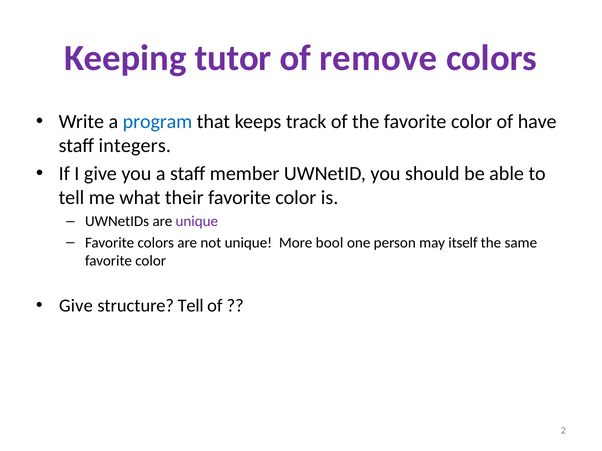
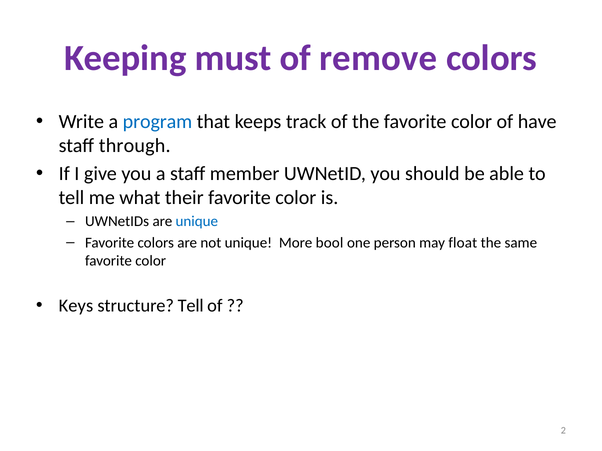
tutor: tutor -> must
integers: integers -> through
unique at (197, 222) colour: purple -> blue
itself: itself -> float
Give at (76, 306): Give -> Keys
